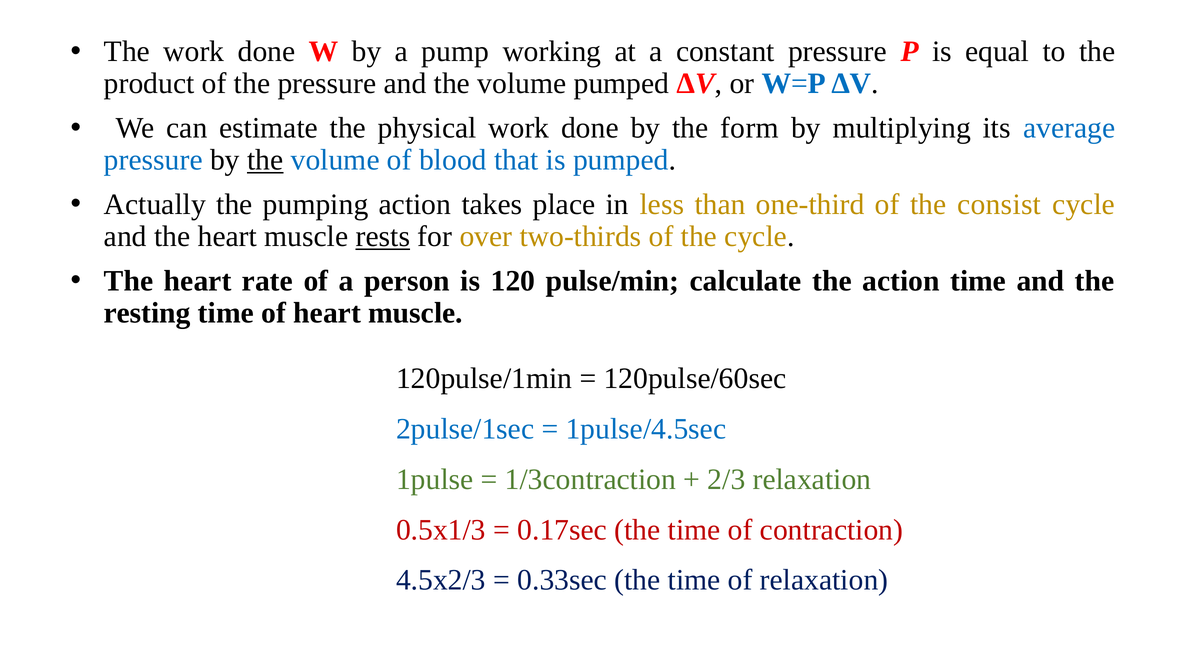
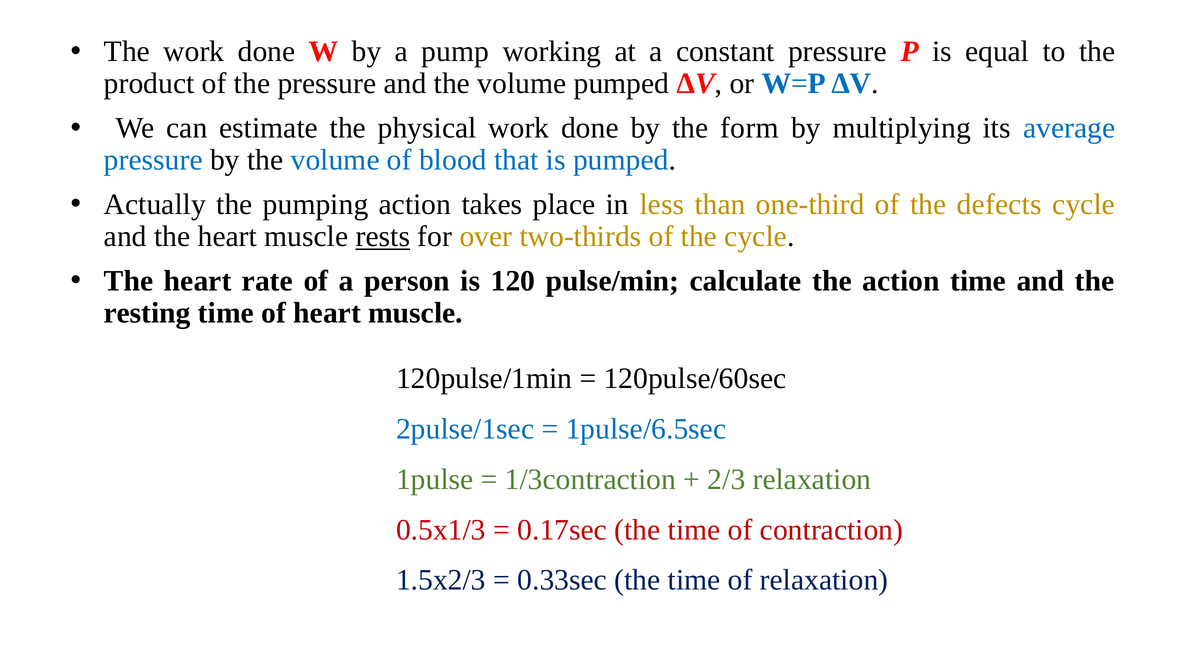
the at (265, 160) underline: present -> none
consist: consist -> defects
1pulse/4.5sec: 1pulse/4.5sec -> 1pulse/6.5sec
4.5x2/3: 4.5x2/3 -> 1.5x2/3
